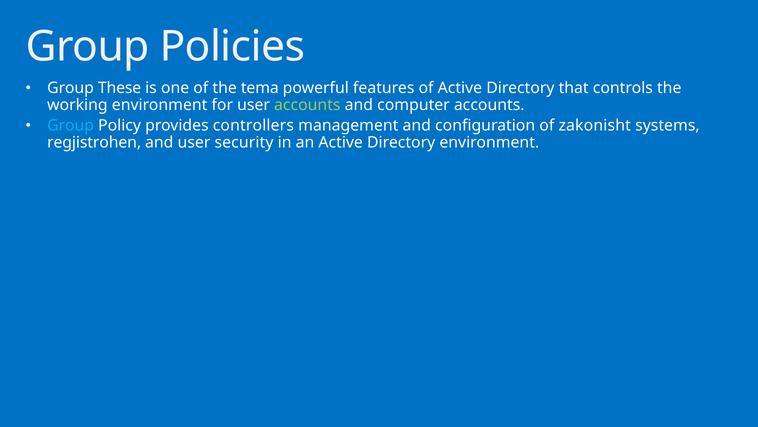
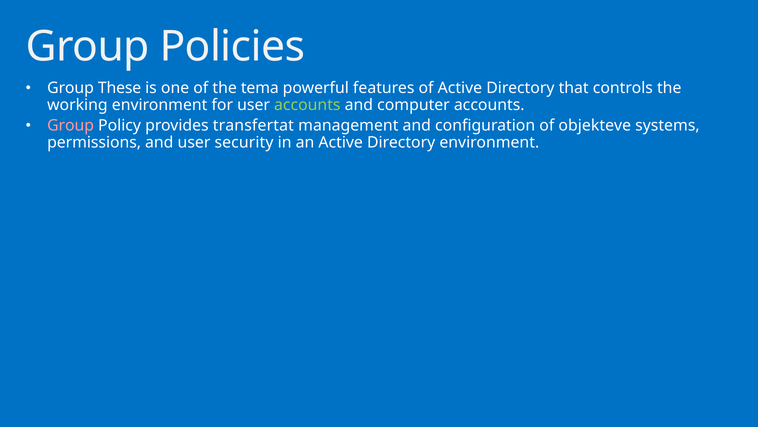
Group at (71, 125) colour: light blue -> pink
controllers: controllers -> transfertat
zakonisht: zakonisht -> objekteve
regjistrohen: regjistrohen -> permissions
